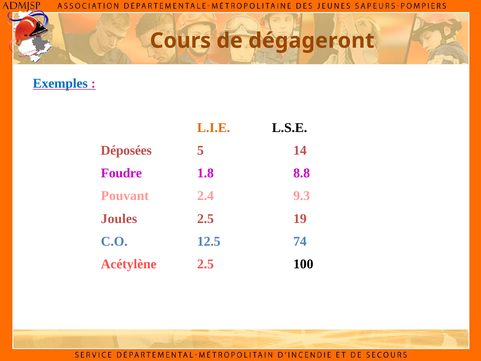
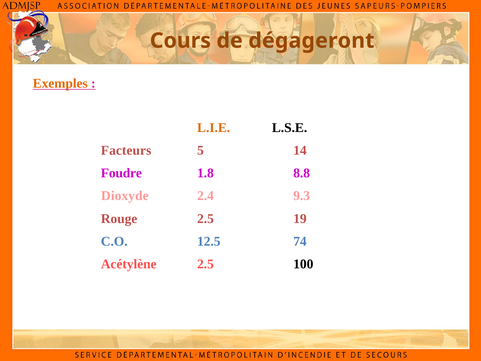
Exemples colour: blue -> orange
Déposées: Déposées -> Facteurs
Pouvant: Pouvant -> Dioxyde
Joules: Joules -> Rouge
